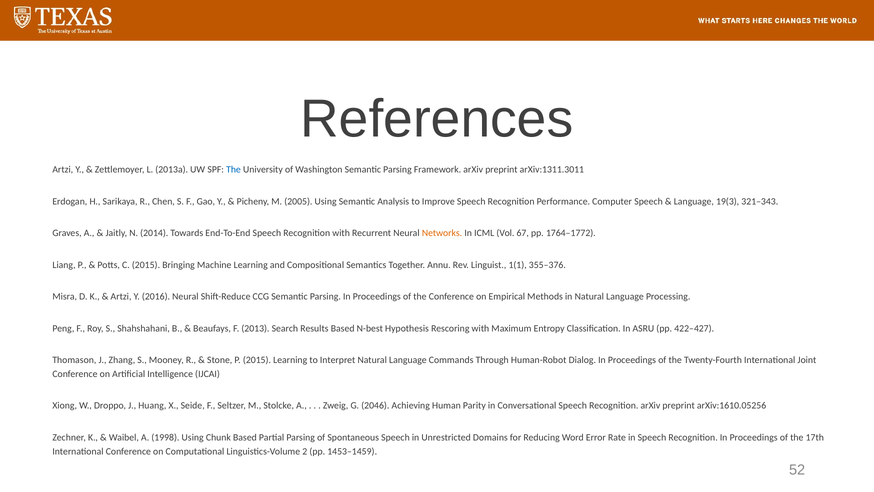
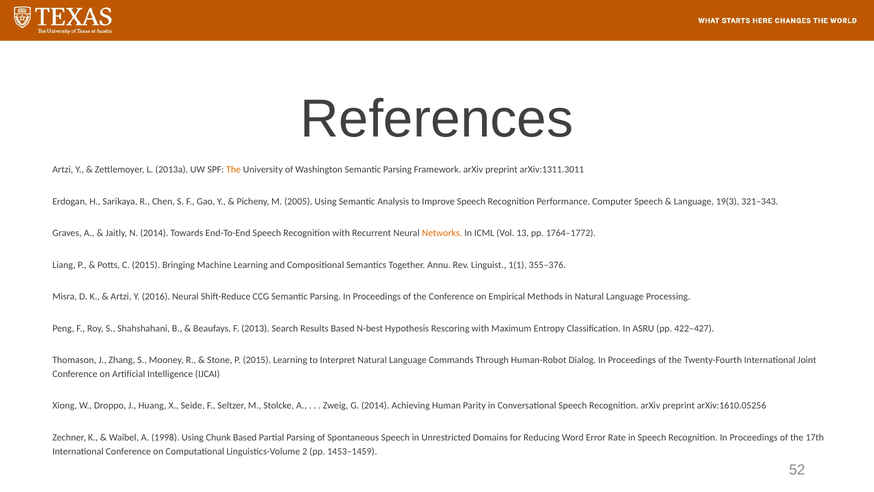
The at (233, 169) colour: blue -> orange
67: 67 -> 13
G 2046: 2046 -> 2014
